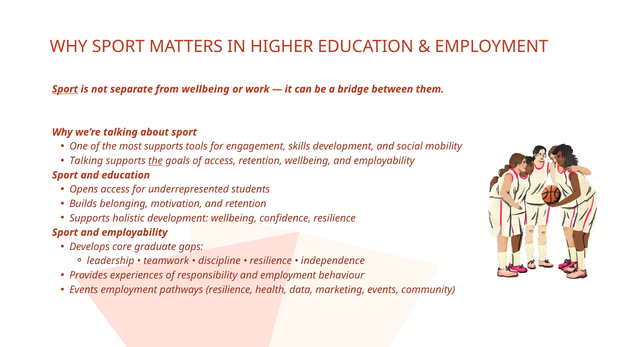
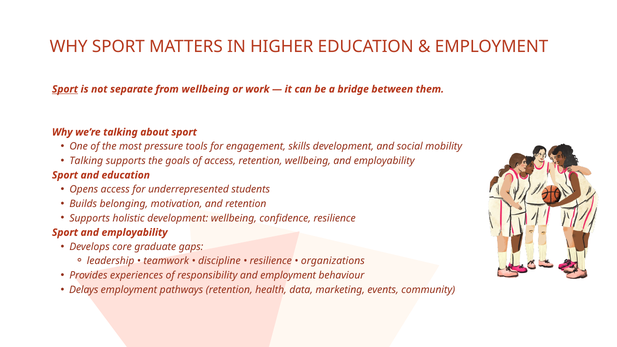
most supports: supports -> pressure
the at (156, 161) underline: present -> none
independence: independence -> organizations
Events at (84, 290): Events -> Delays
pathways resilience: resilience -> retention
